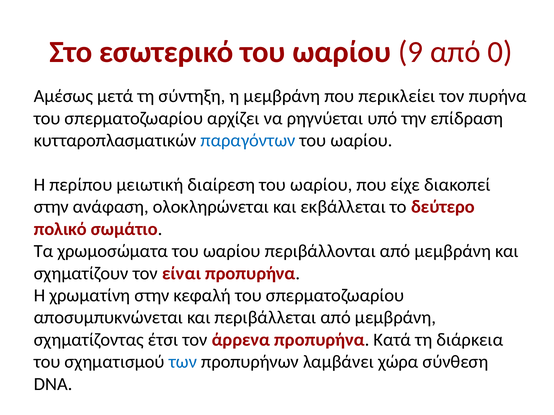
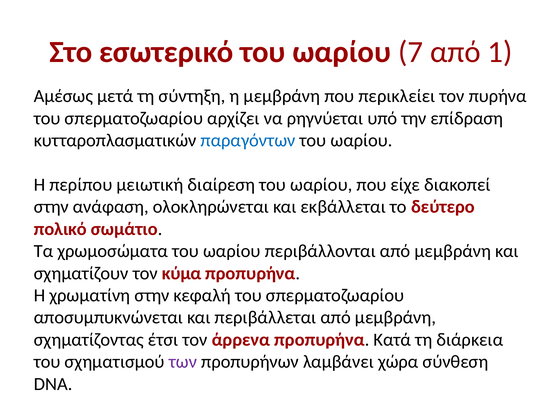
9: 9 -> 7
0: 0 -> 1
είναι: είναι -> κύμα
των colour: blue -> purple
